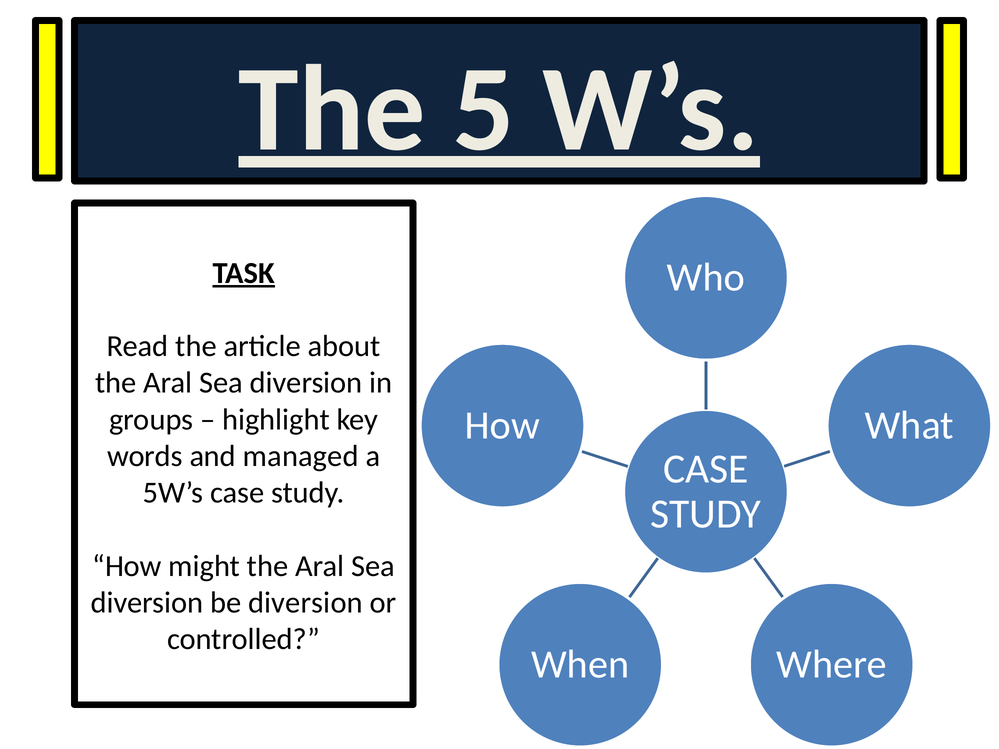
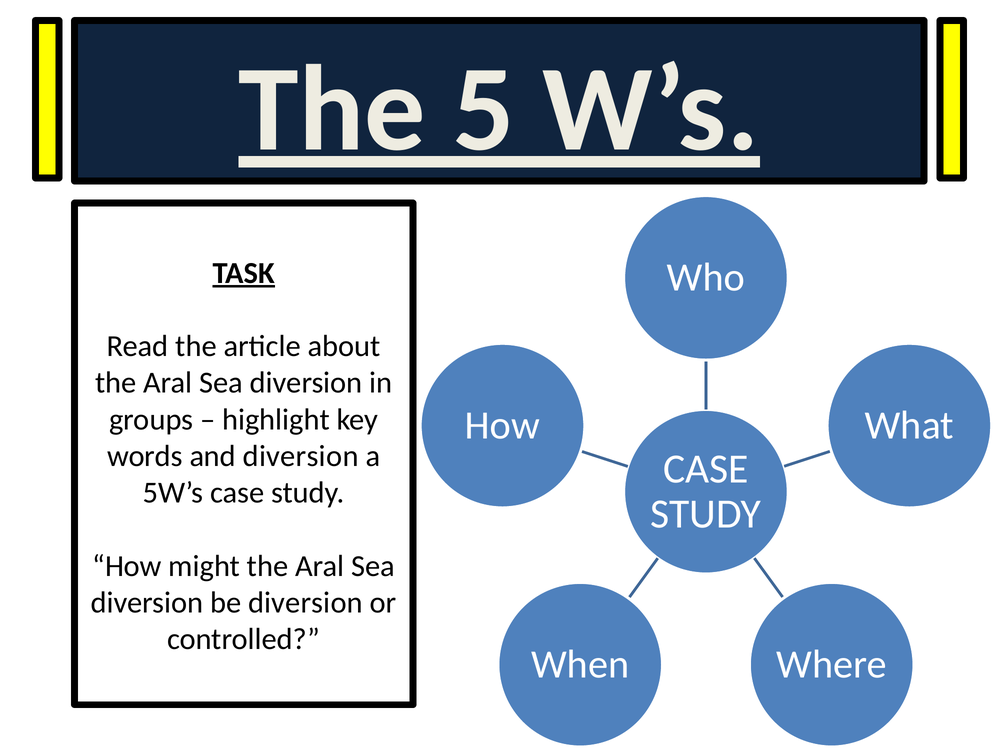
and managed: managed -> diversion
